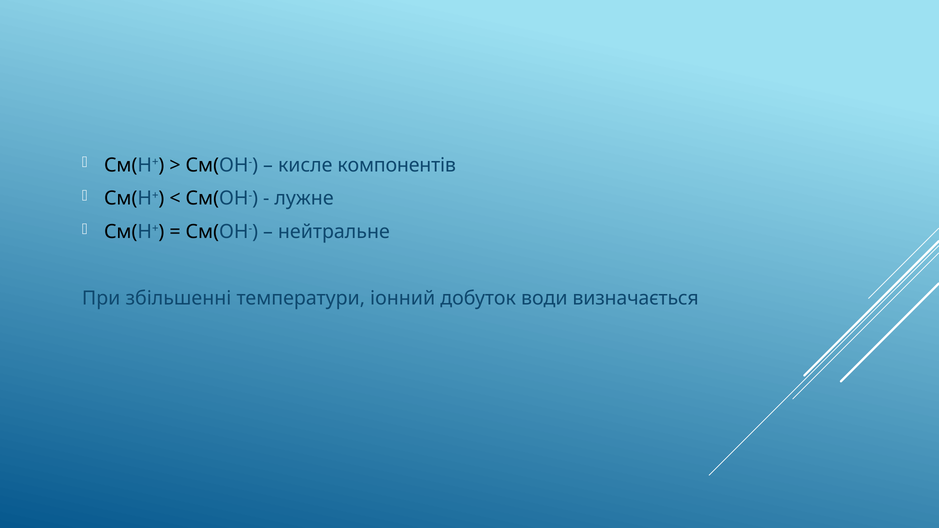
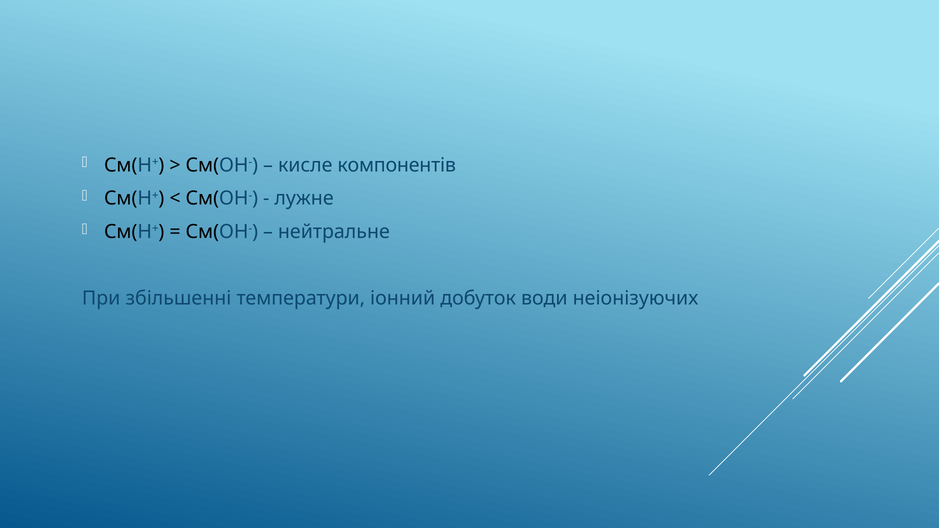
визначається: визначається -> неіонізуючих
